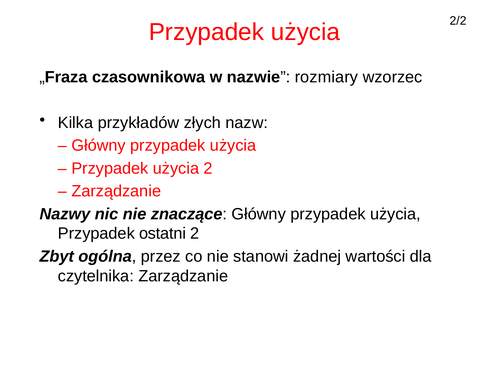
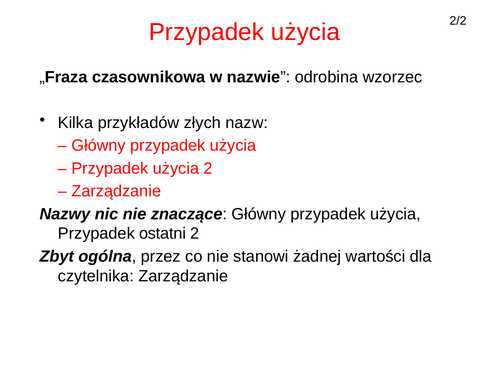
rozmiary: rozmiary -> odrobina
